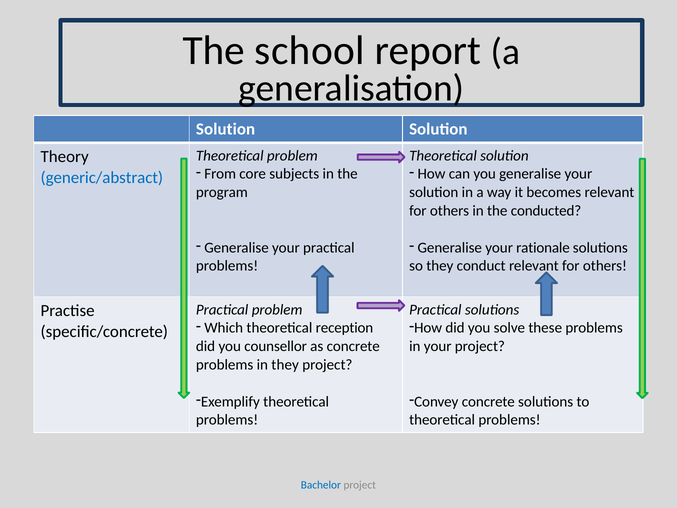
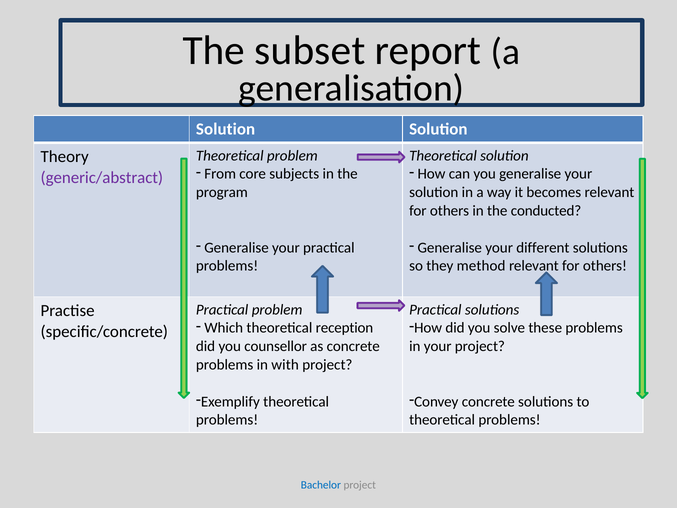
school: school -> subset
generic/abstract colour: blue -> purple
rationale: rationale -> different
conduct: conduct -> method
in they: they -> with
